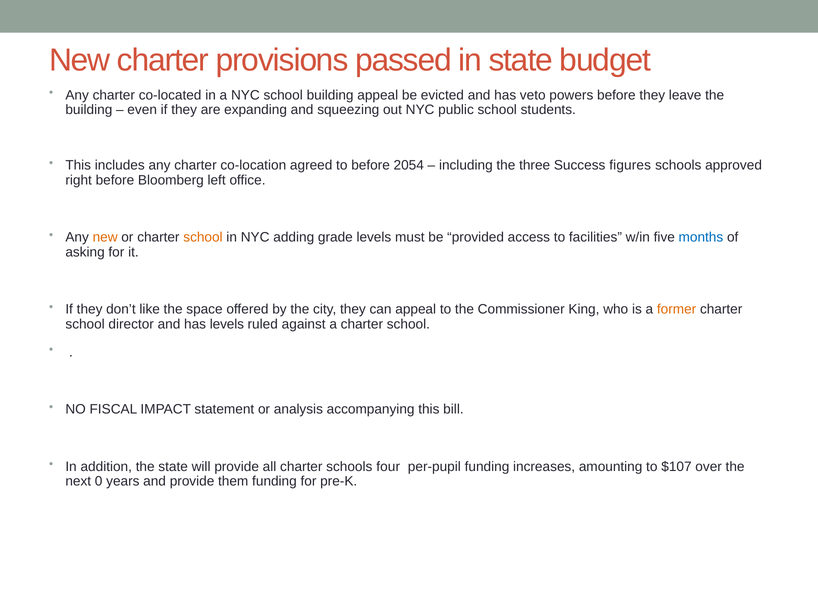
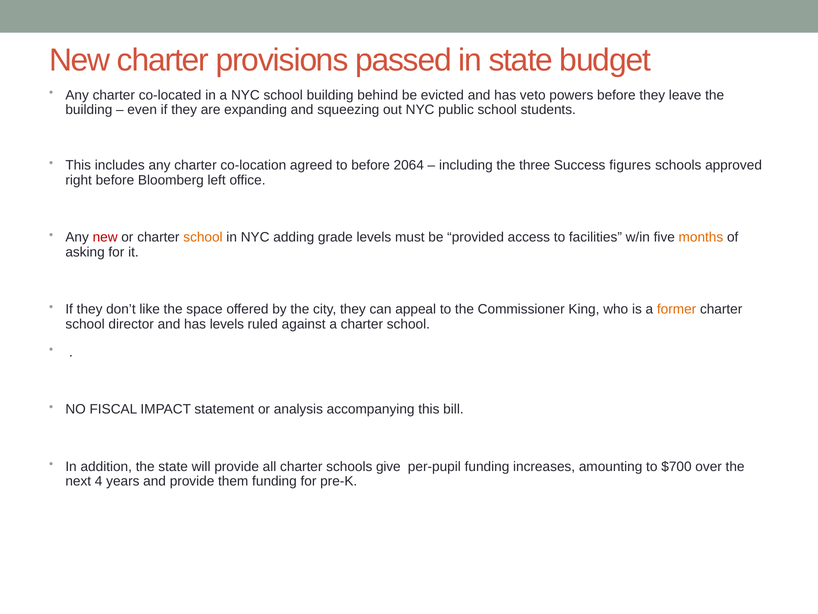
building appeal: appeal -> behind
2054: 2054 -> 2064
new at (105, 237) colour: orange -> red
months colour: blue -> orange
four: four -> give
$107: $107 -> $700
0: 0 -> 4
